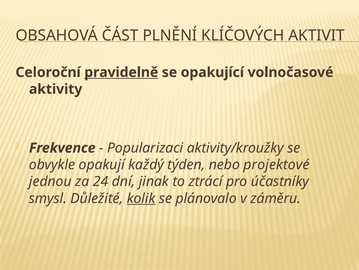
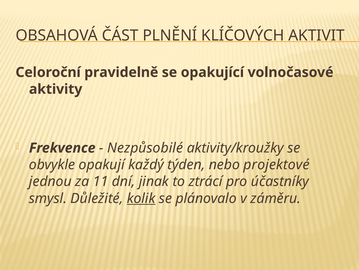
pravidelně underline: present -> none
Popularizaci: Popularizaci -> Nezpůsobilé
24: 24 -> 11
